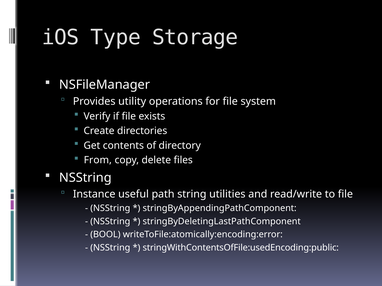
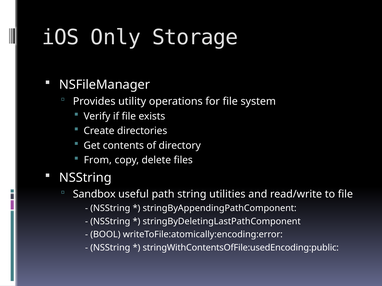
Type: Type -> Only
Instance: Instance -> Sandbox
